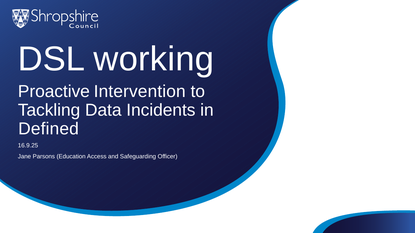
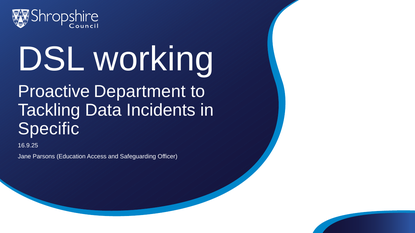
Intervention: Intervention -> Department
Defined: Defined -> Specific
